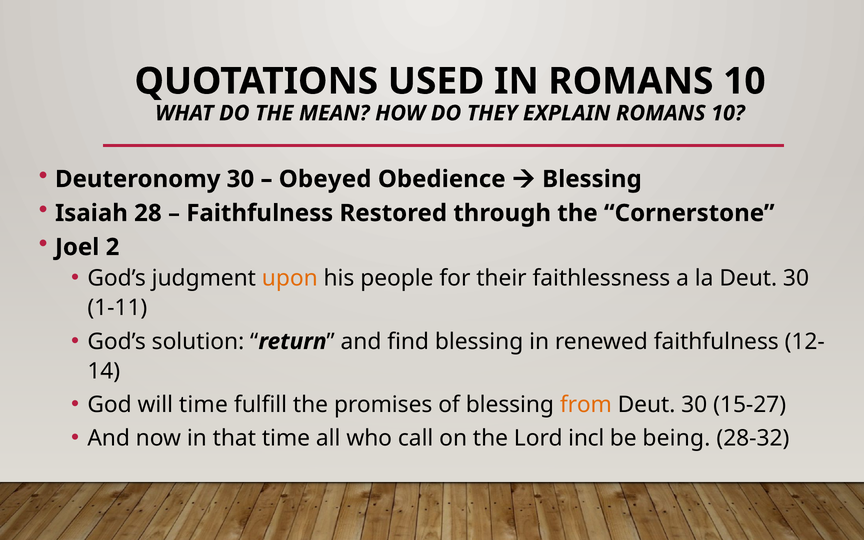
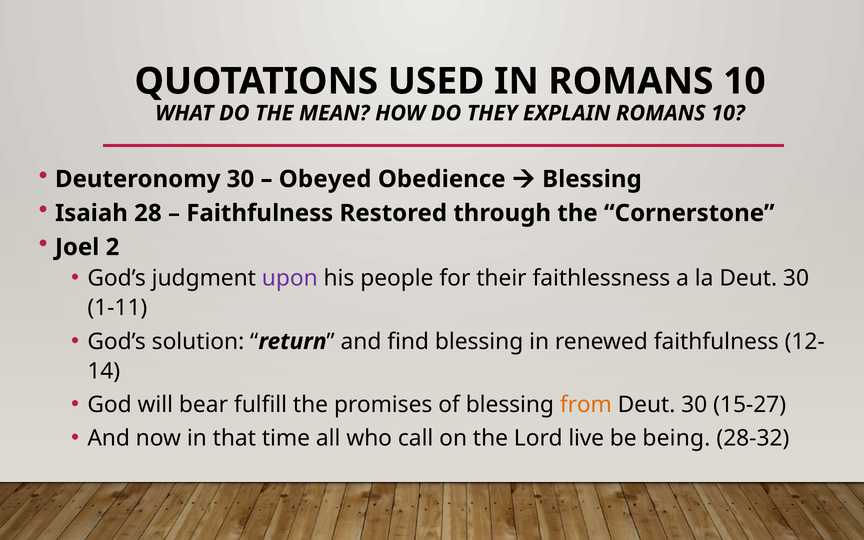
upon colour: orange -> purple
will time: time -> bear
incl: incl -> live
